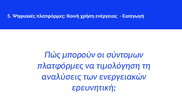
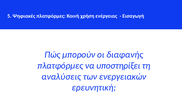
σύντομων: σύντομων -> διαφανής
τιμολόγηση: τιμολόγηση -> υποστηρίξει
